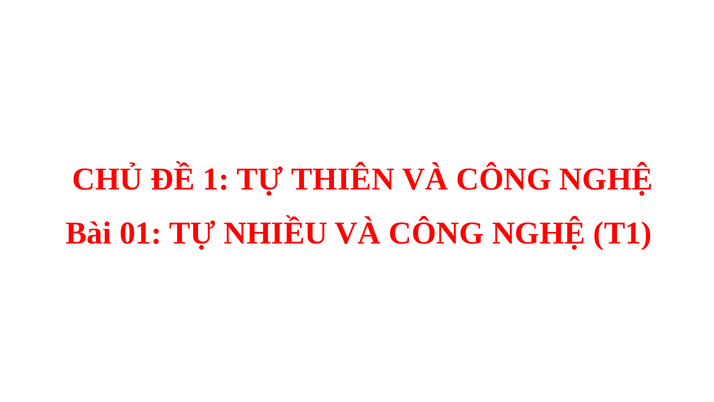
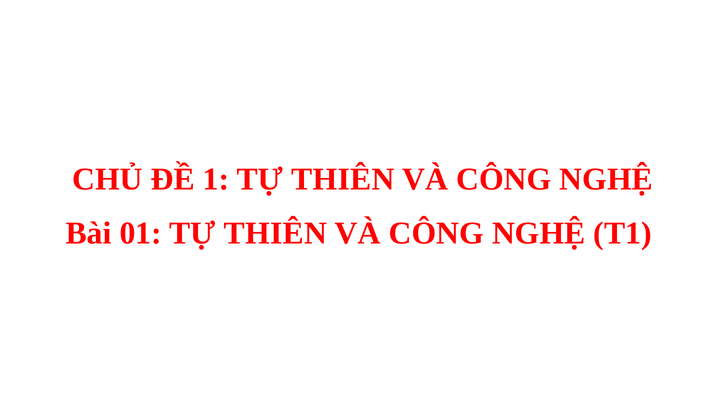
01 TỰ NHIỀU: NHIỀU -> THIÊN
